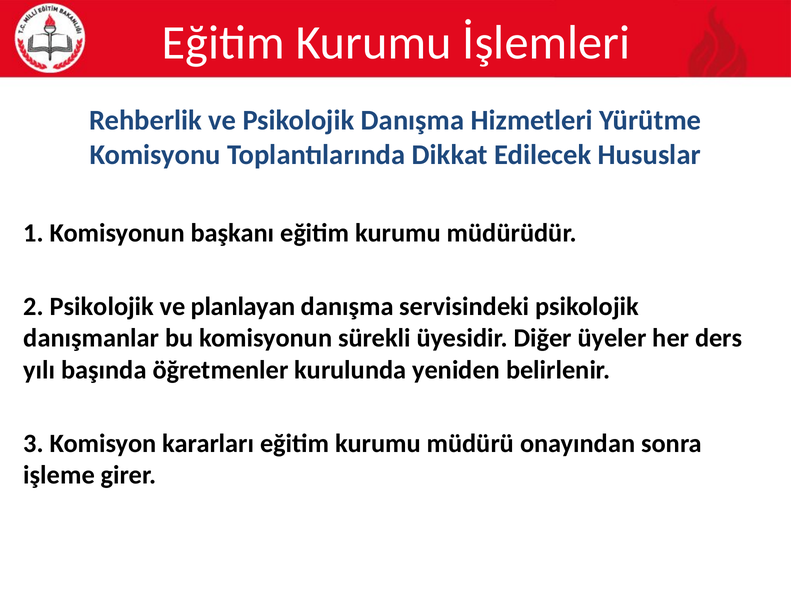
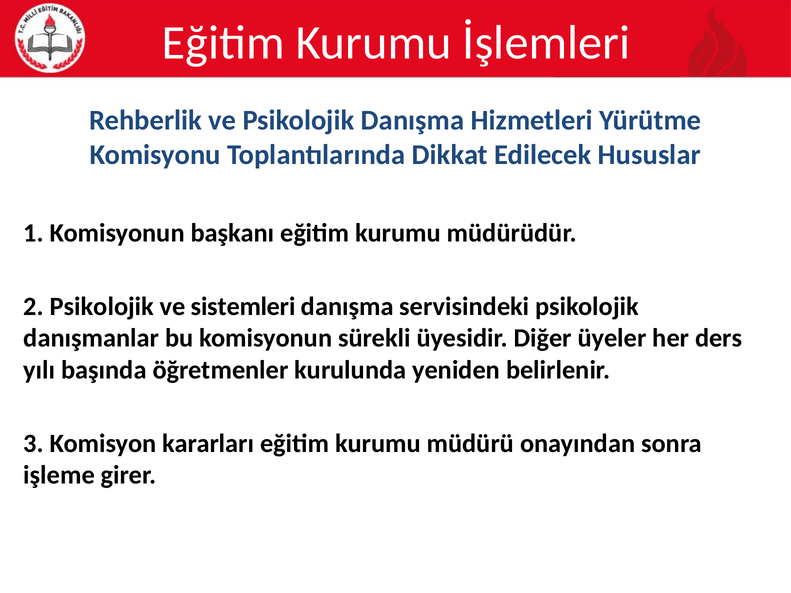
planlayan: planlayan -> sistemleri
